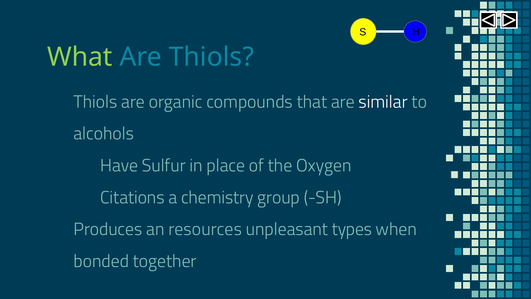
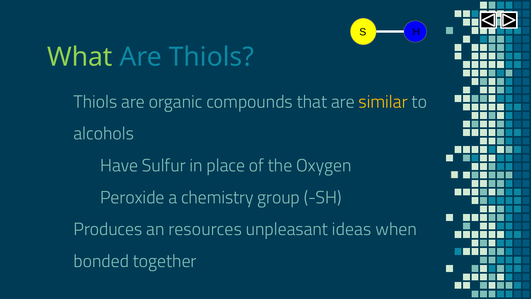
similar colour: white -> yellow
Citations: Citations -> Peroxide
types: types -> ideas
